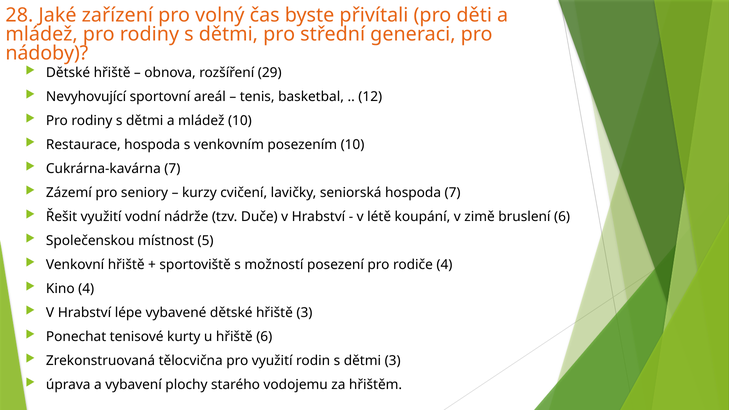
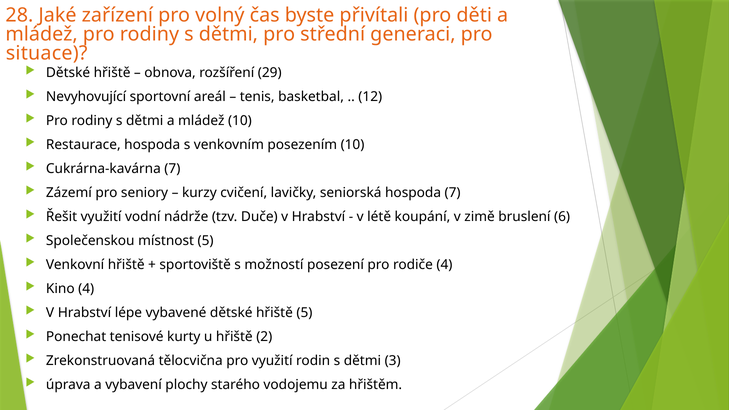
nádoby: nádoby -> situace
hřiště 3: 3 -> 5
hřiště 6: 6 -> 2
